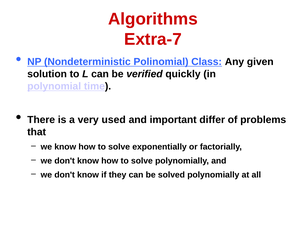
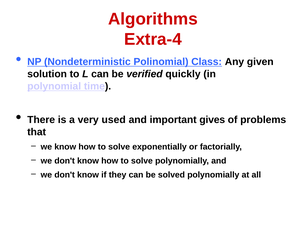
Extra-7: Extra-7 -> Extra-4
differ: differ -> gives
